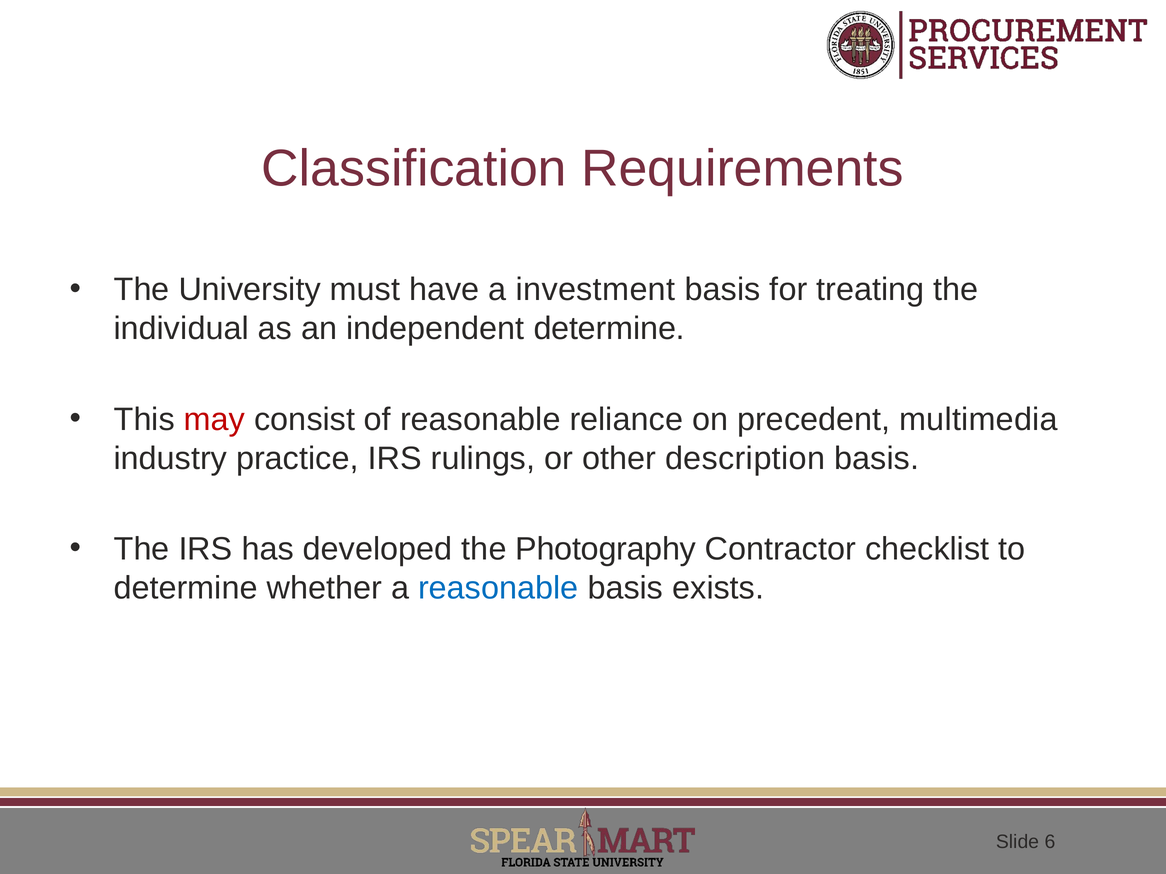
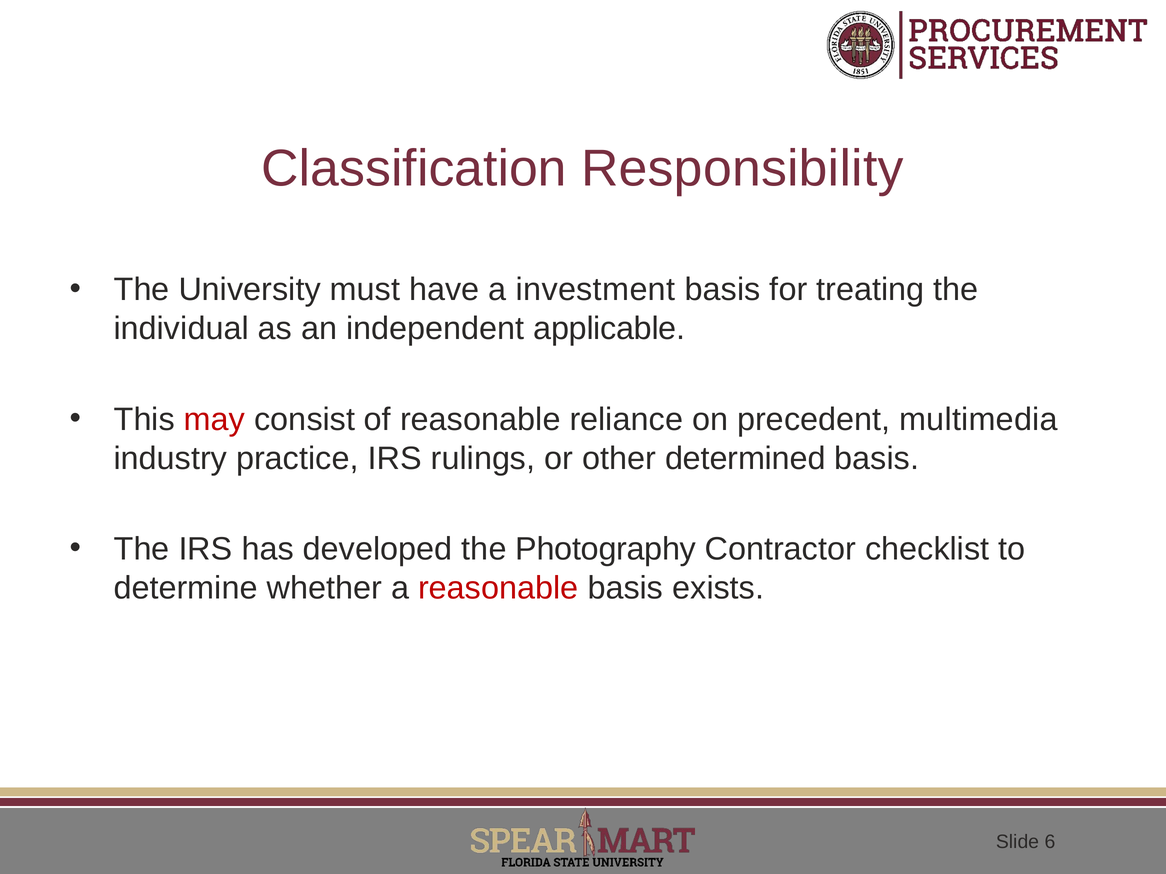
Requirements: Requirements -> Responsibility
independent determine: determine -> applicable
description: description -> determined
reasonable at (498, 588) colour: blue -> red
